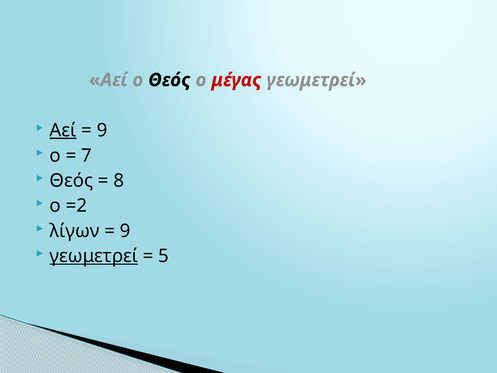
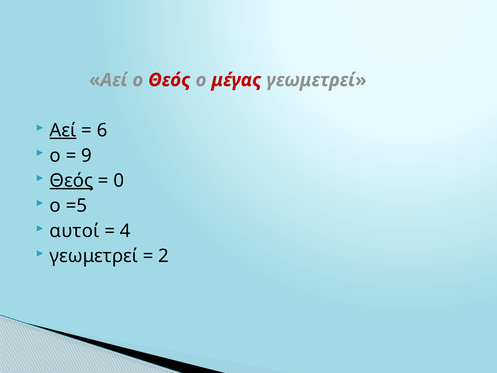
Θεός at (169, 80) colour: black -> red
9 at (102, 130): 9 -> 6
7: 7 -> 9
Θεός at (71, 181) underline: none -> present
8: 8 -> 0
=2: =2 -> =5
λίγων: λίγων -> αυτοί
9 at (125, 231): 9 -> 4
γεωμετρεί at (94, 256) underline: present -> none
5: 5 -> 2
